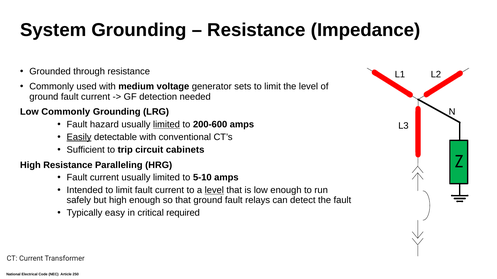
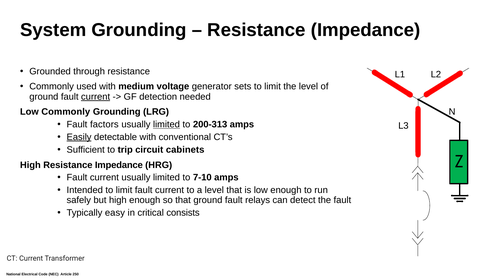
current at (96, 97) underline: none -> present
hazard: hazard -> factors
200-600: 200-600 -> 200-313
High Resistance Paralleling: Paralleling -> Impedance
5-10: 5-10 -> 7-10
level at (214, 191) underline: present -> none
required: required -> consists
